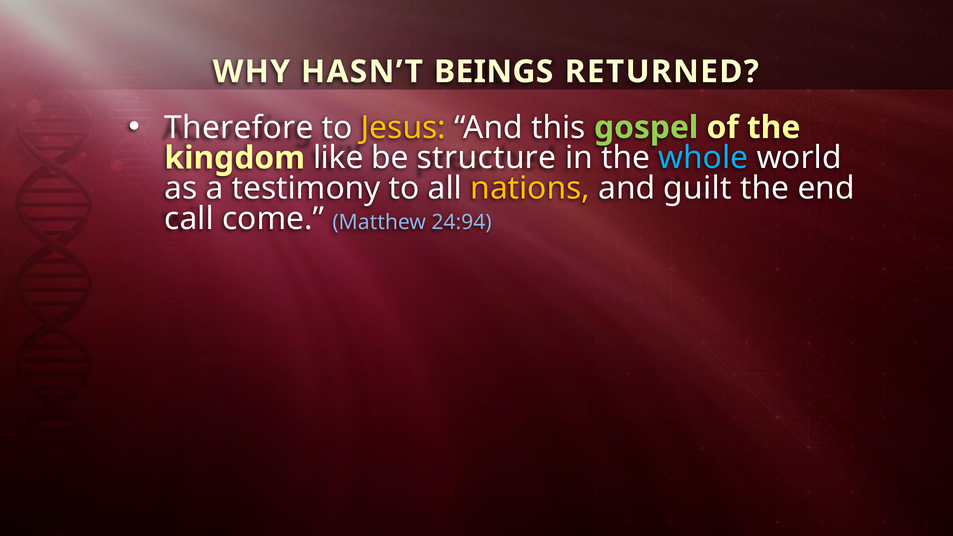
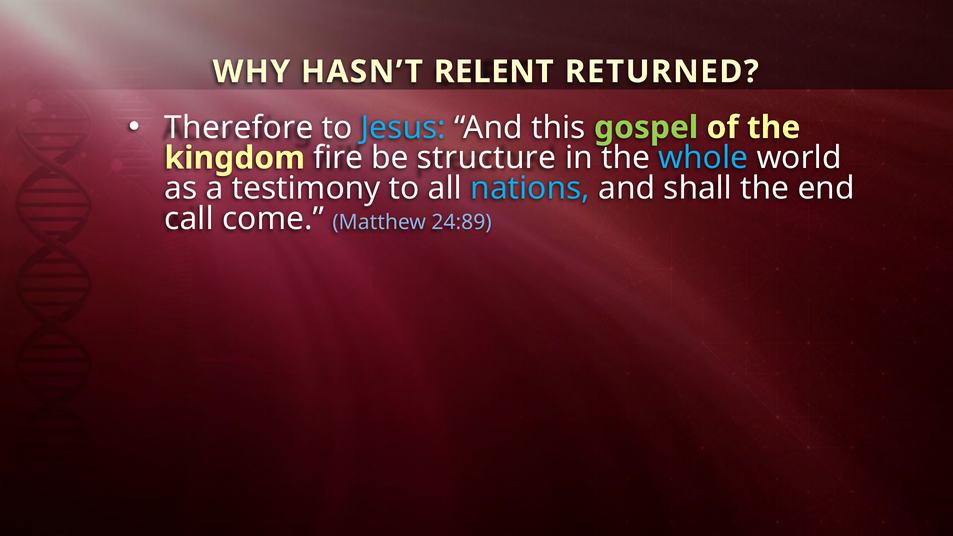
BEINGS: BEINGS -> RELENT
Jesus colour: yellow -> light blue
like: like -> fire
nations colour: yellow -> light blue
guilt: guilt -> shall
24:94: 24:94 -> 24:89
